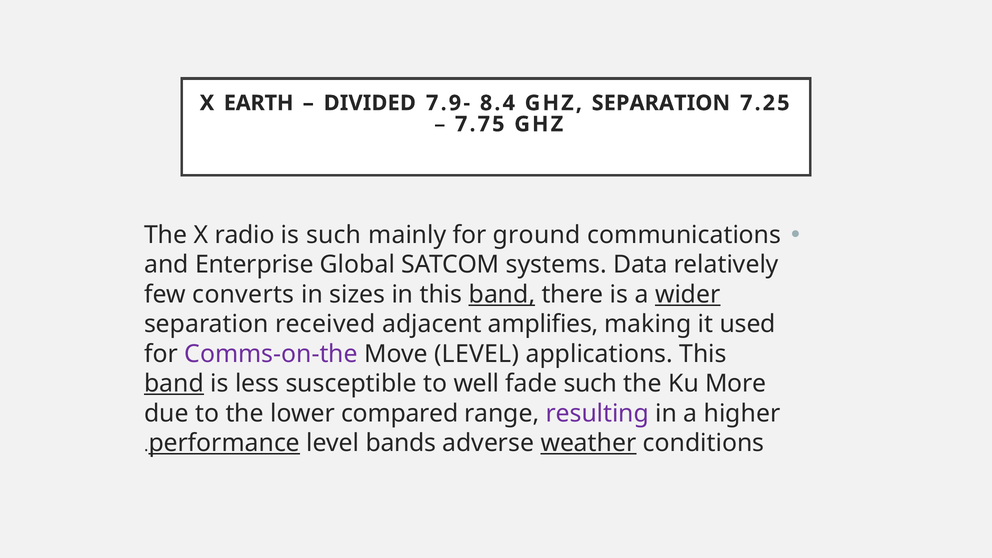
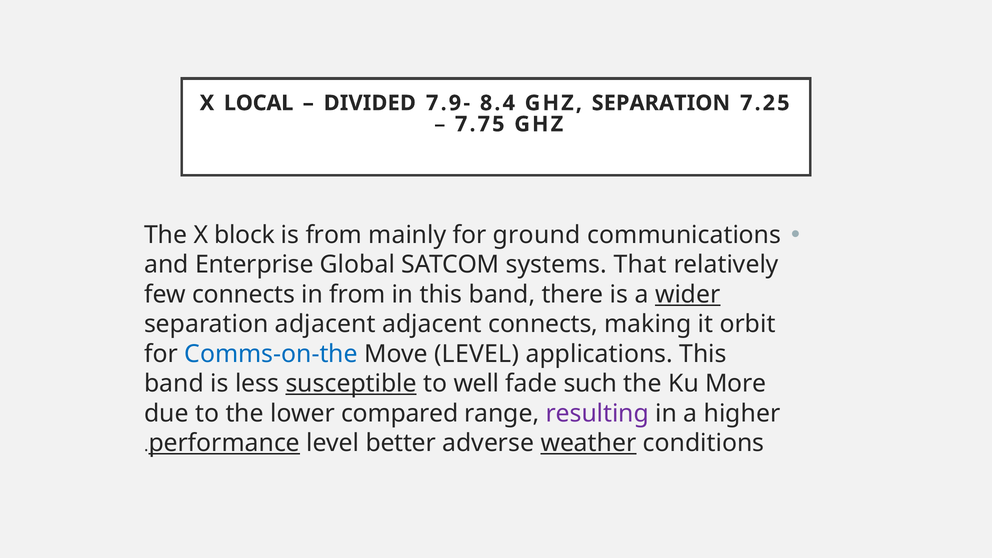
EARTH: EARTH -> LOCAL
radio: radio -> block
is such: such -> from
Data: Data -> That
few converts: converts -> connects
in sizes: sizes -> from
band at (502, 295) underline: present -> none
separation received: received -> adjacent
adjacent amplifies: amplifies -> connects
used: used -> orbit
Comms-on-the colour: purple -> blue
band at (174, 384) underline: present -> none
susceptible underline: none -> present
bands: bands -> better
